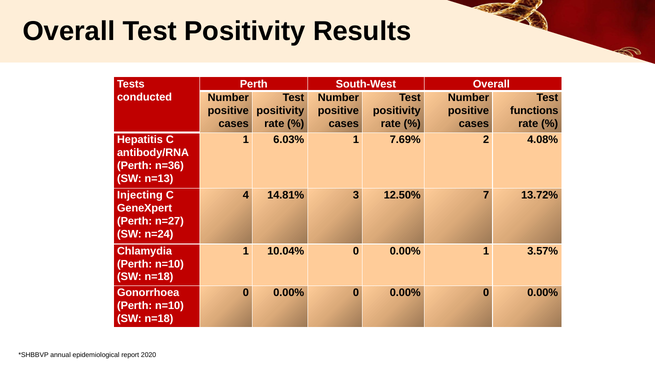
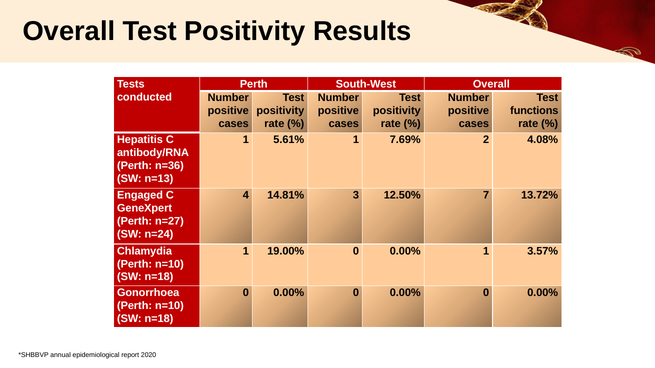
6.03%: 6.03% -> 5.61%
Injecting: Injecting -> Engaged
10.04%: 10.04% -> 19.00%
